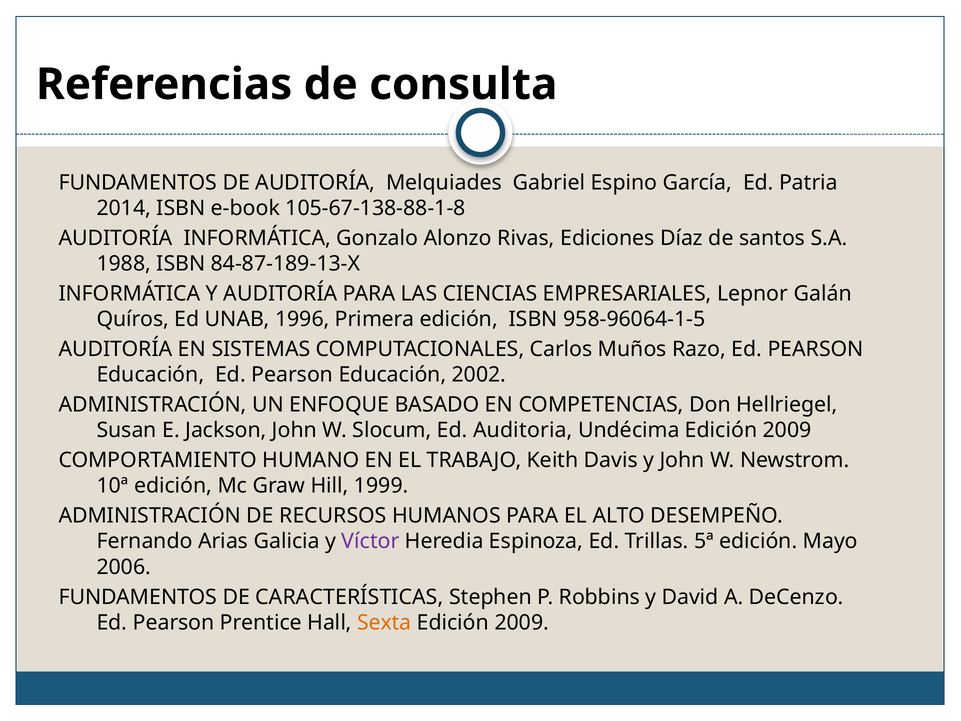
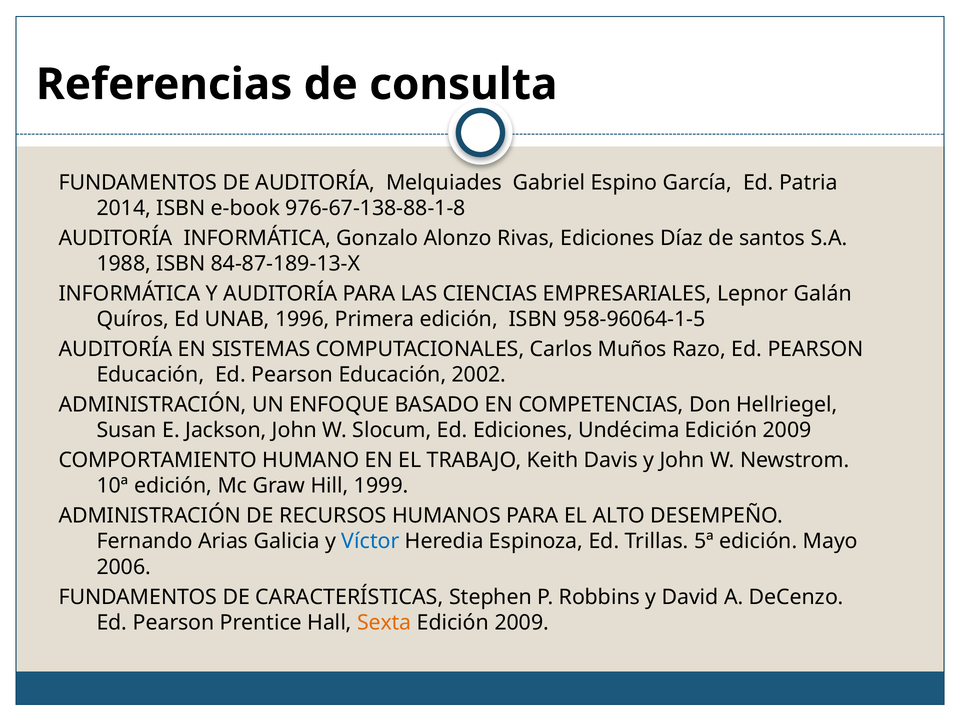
105-67-138-88-1-8: 105-67-138-88-1-8 -> 976-67-138-88-1-8
Ed Auditoria: Auditoria -> Ediciones
Víctor colour: purple -> blue
